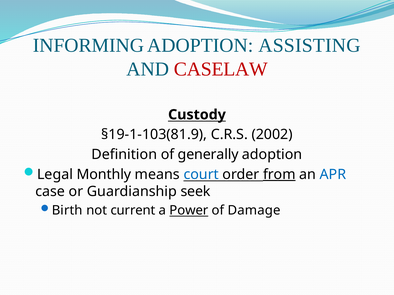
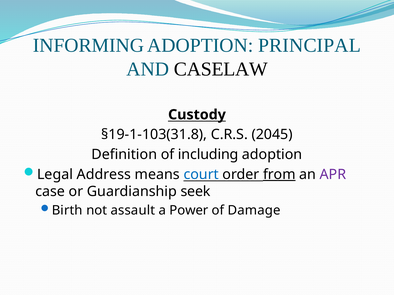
ASSISTING: ASSISTING -> PRINCIPAL
CASELAW colour: red -> black
§19-1-103(81.9: §19-1-103(81.9 -> §19-1-103(31.8
2002: 2002 -> 2045
generally: generally -> including
Monthly: Monthly -> Address
APR colour: blue -> purple
current: current -> assault
Power underline: present -> none
